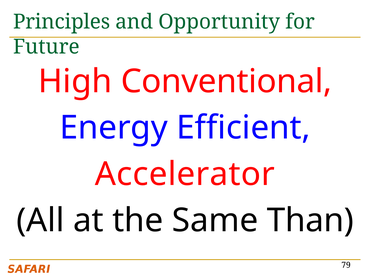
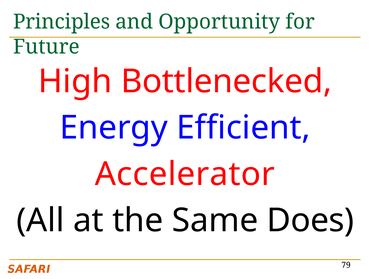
Conventional: Conventional -> Bottlenecked
Than: Than -> Does
